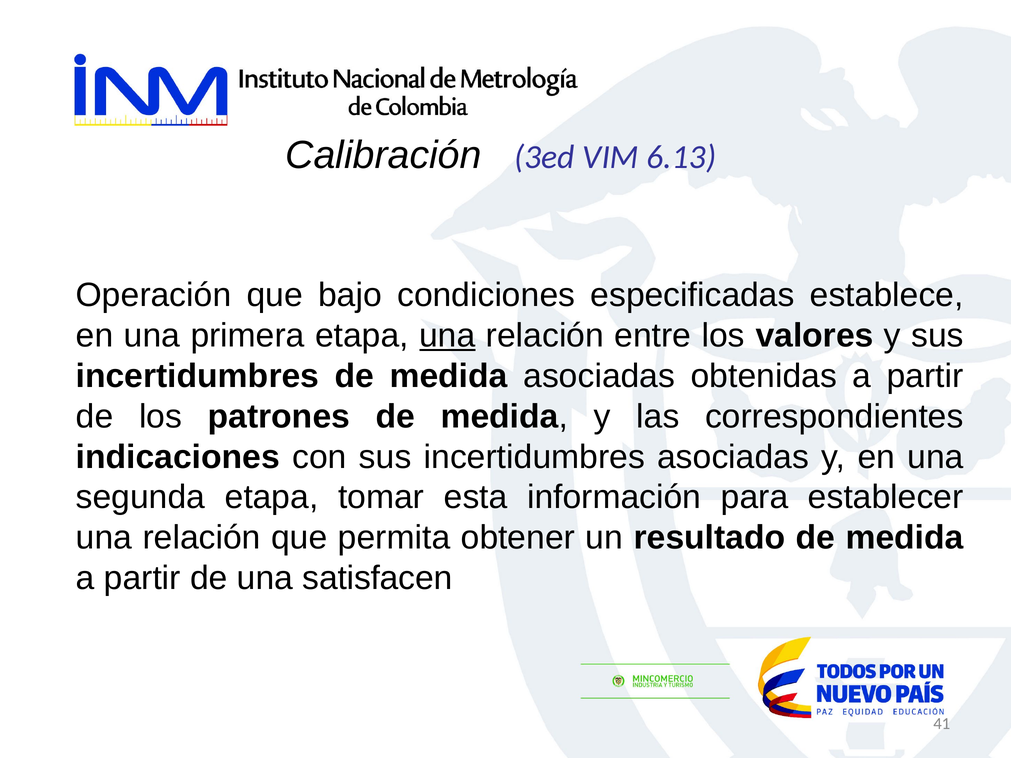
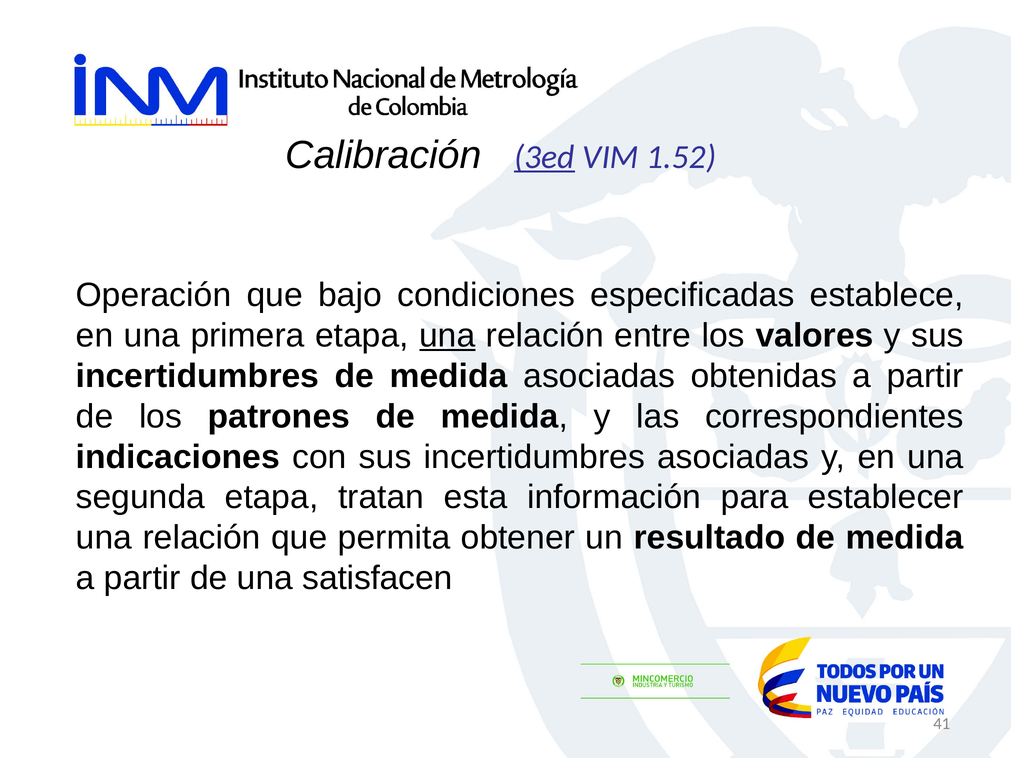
3ed underline: none -> present
6.13: 6.13 -> 1.52
tomar: tomar -> tratan
